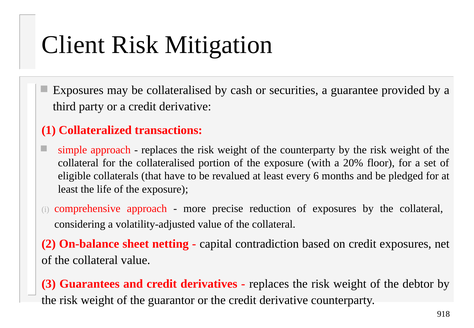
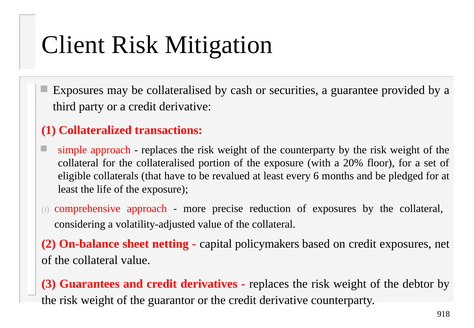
contradiction: contradiction -> policymakers
